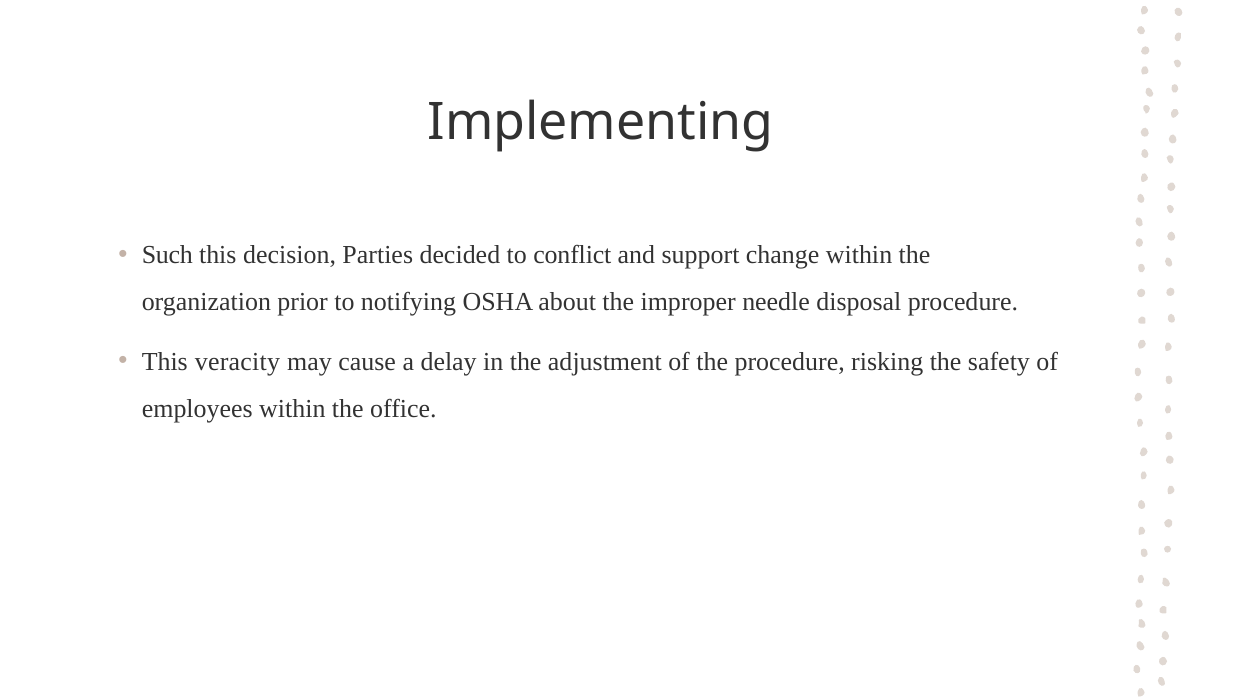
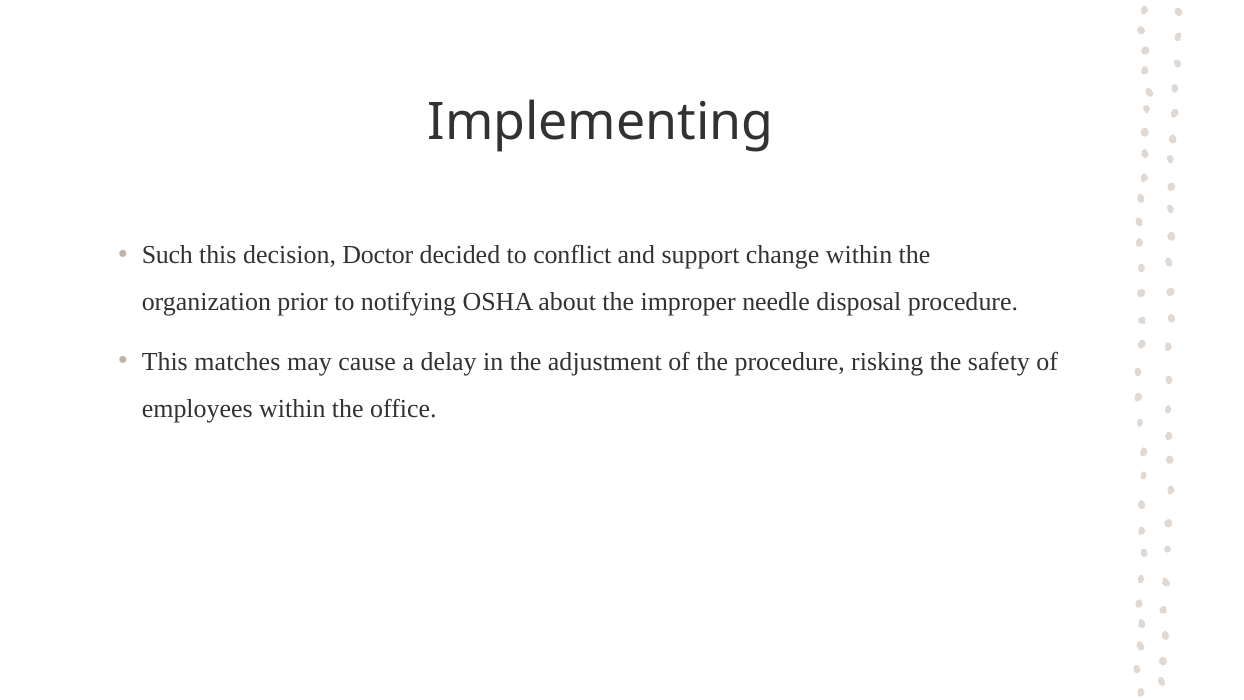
Parties: Parties -> Doctor
veracity: veracity -> matches
